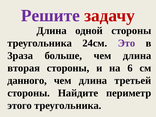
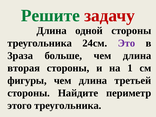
Решите colour: purple -> green
6: 6 -> 1
данного: данного -> фигуры
